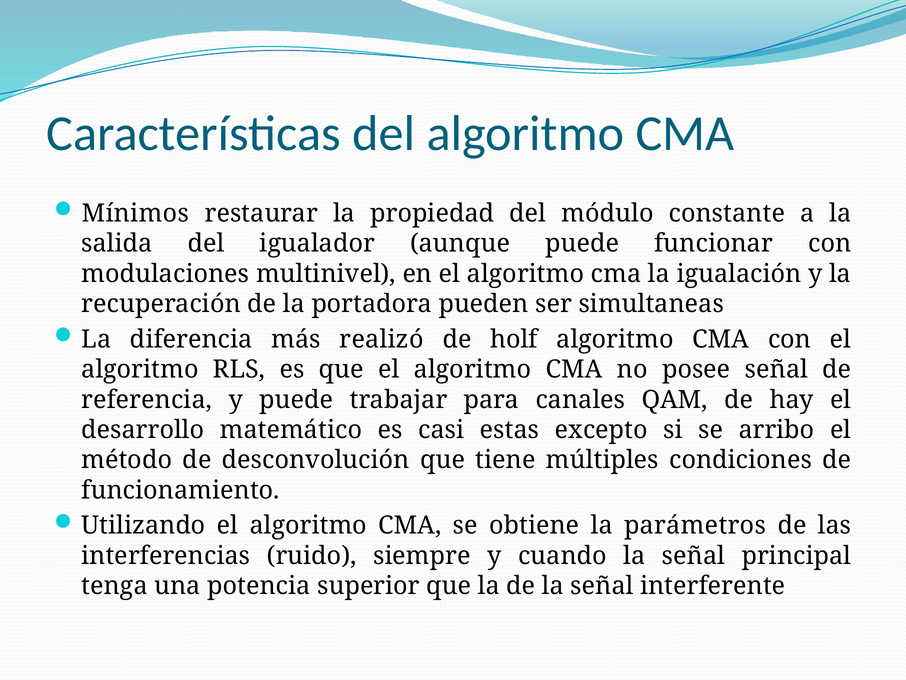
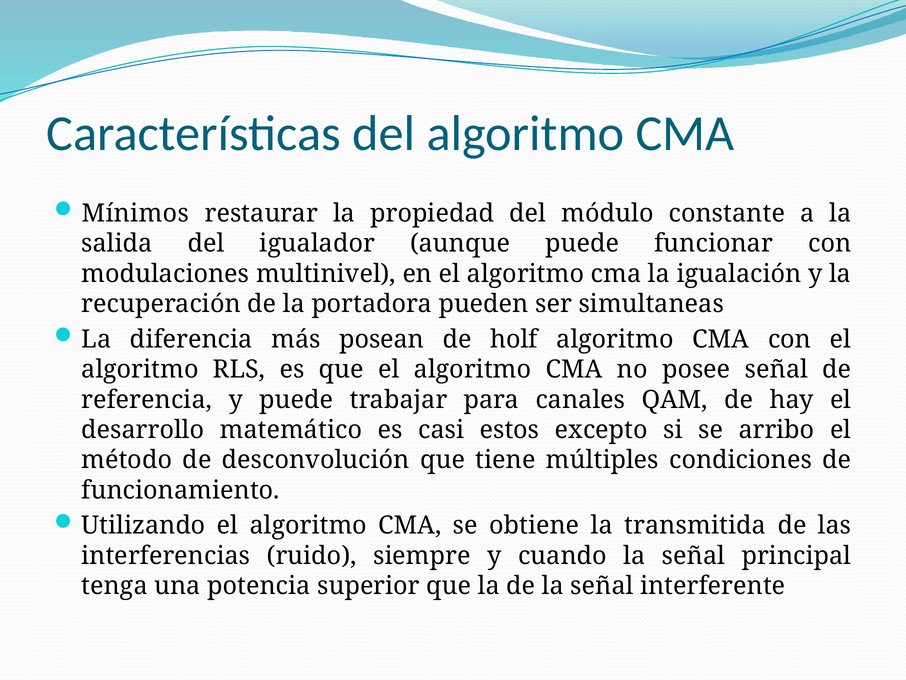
realizó: realizó -> posean
estas: estas -> estos
parámetros: parámetros -> transmitida
